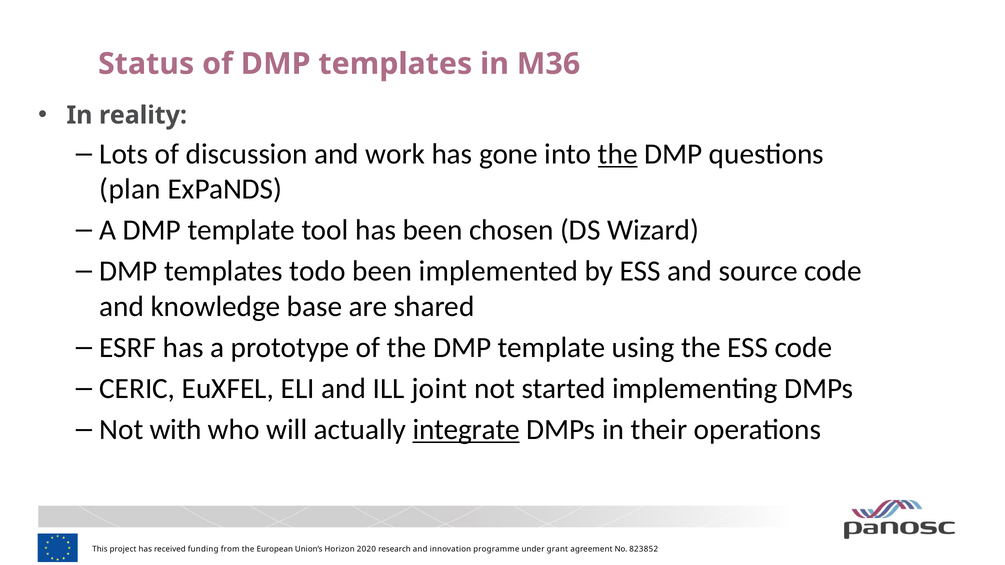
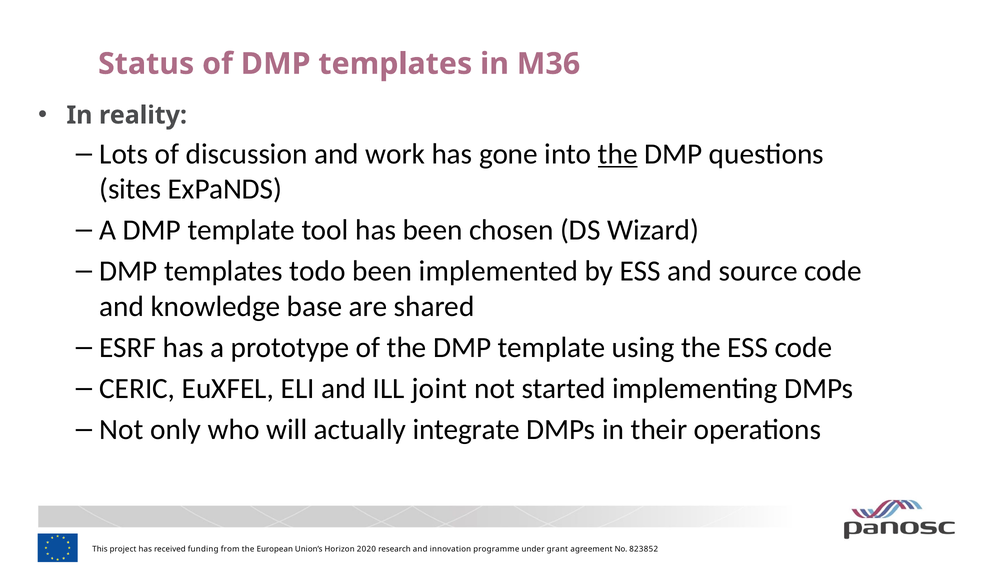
plan: plan -> sites
with: with -> only
integrate underline: present -> none
